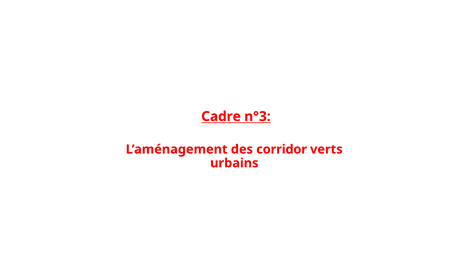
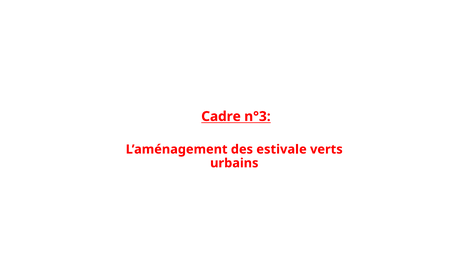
corridor: corridor -> estivale
